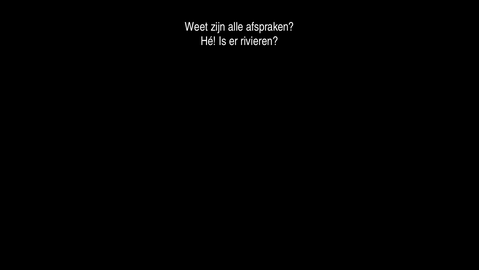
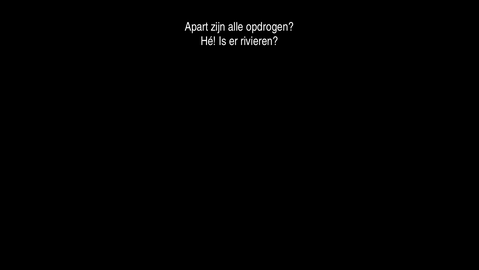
Weet: Weet -> Apart
afspraken: afspraken -> opdrogen
